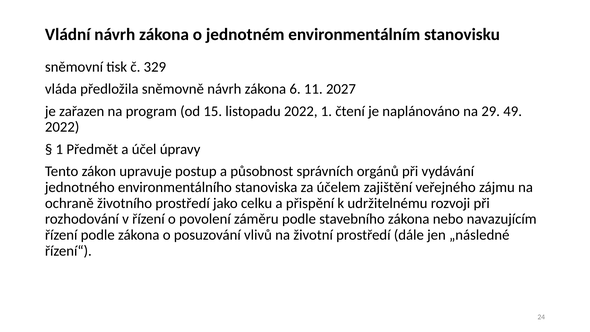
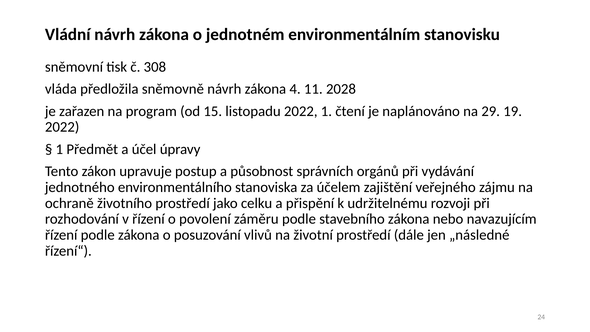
329: 329 -> 308
6: 6 -> 4
2027: 2027 -> 2028
49: 49 -> 19
